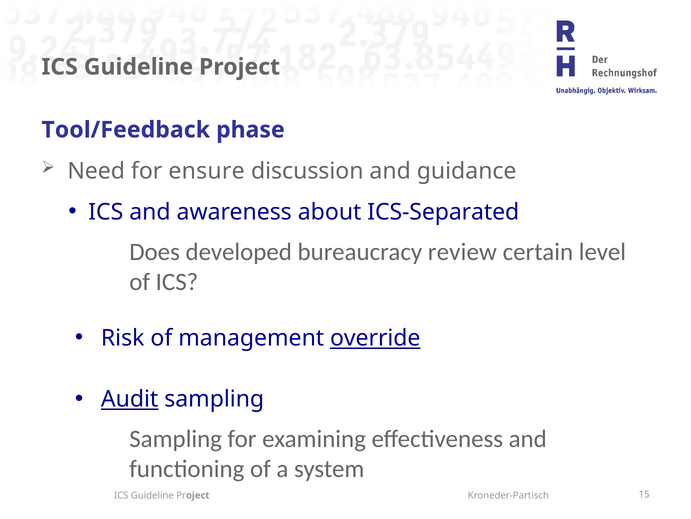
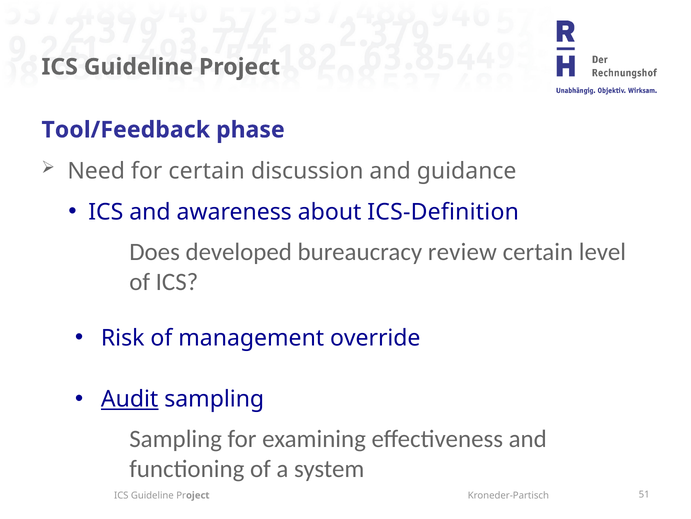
for ensure: ensure -> certain
ICS-Separated: ICS-Separated -> ICS-Definition
override underline: present -> none
15: 15 -> 51
